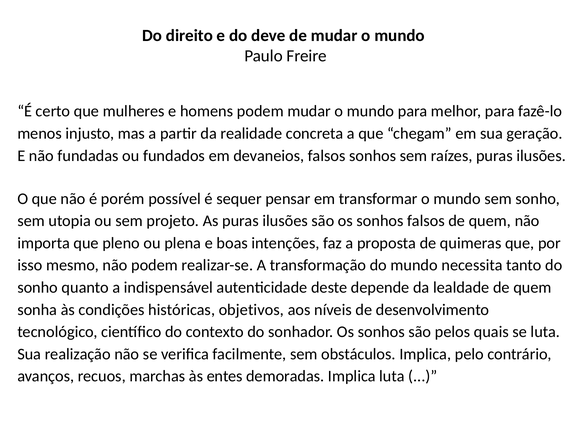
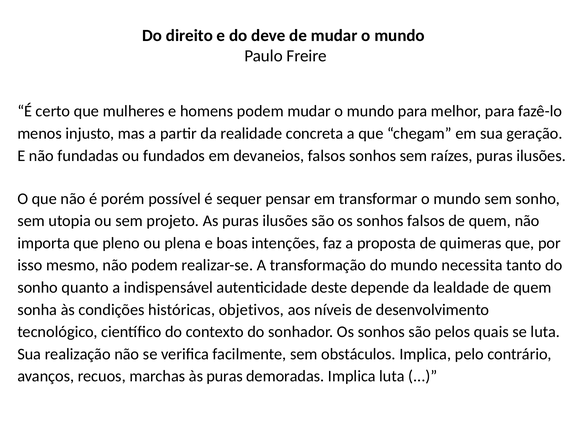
às entes: entes -> puras
